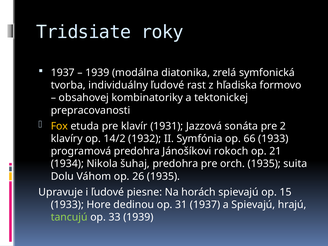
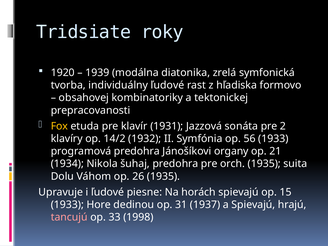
1937 at (63, 73): 1937 -> 1920
66: 66 -> 56
rokoch: rokoch -> organy
tancujú colour: light green -> pink
33 1939: 1939 -> 1998
